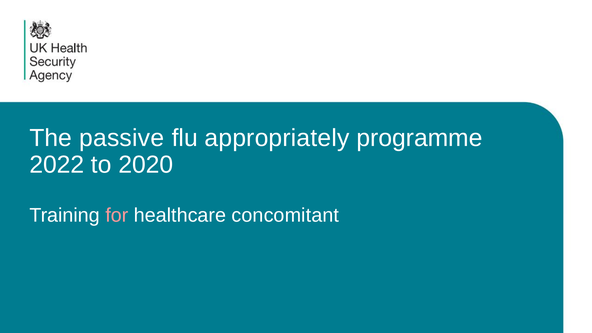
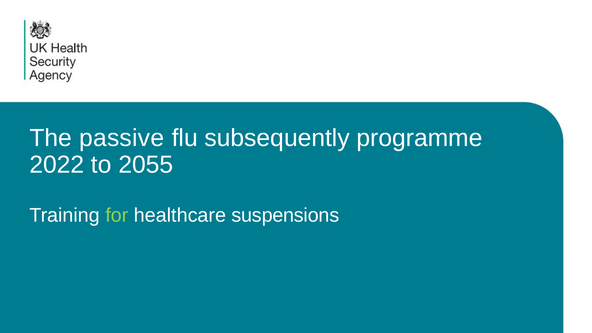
appropriately: appropriately -> subsequently
2020: 2020 -> 2055
for colour: pink -> light green
concomitant: concomitant -> suspensions
